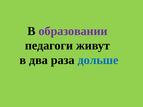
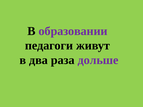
дольше colour: blue -> purple
